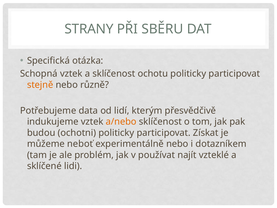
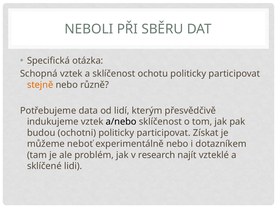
STRANY: STRANY -> NEBOLI
a/nebo colour: orange -> black
používat: používat -> research
